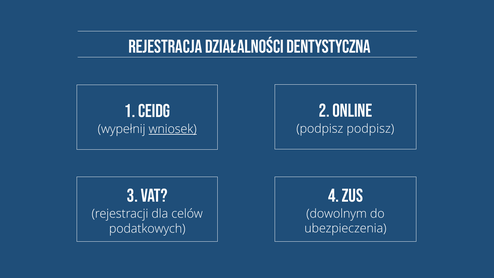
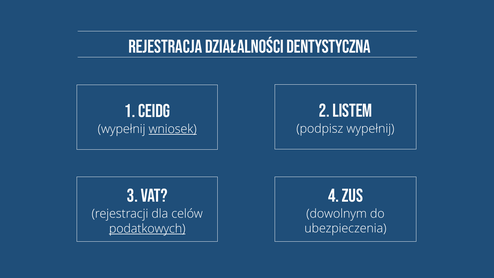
online: online -> listem
podpisz podpisz: podpisz -> wypełnij
podatkowych underline: none -> present
